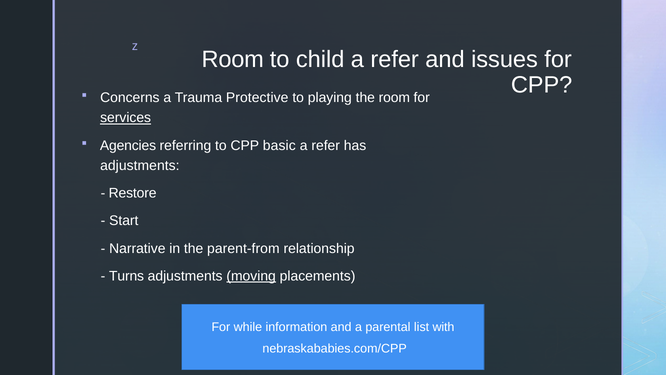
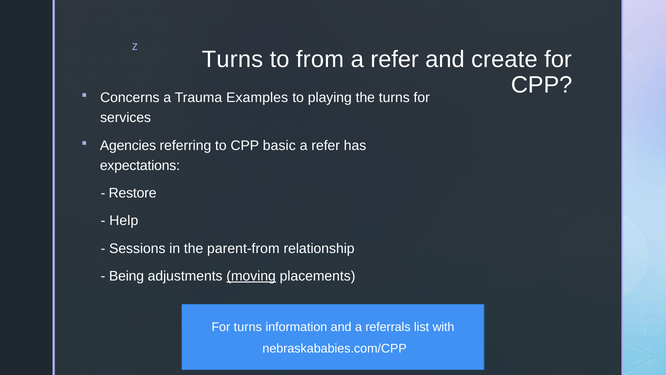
Room at (233, 59): Room -> Turns
child: child -> from
issues: issues -> create
Protective: Protective -> Examples
the room: room -> turns
services underline: present -> none
adjustments at (140, 165): adjustments -> expectations
Start: Start -> Help
Narrative: Narrative -> Sessions
Turns: Turns -> Being
For while: while -> turns
parental: parental -> referrals
